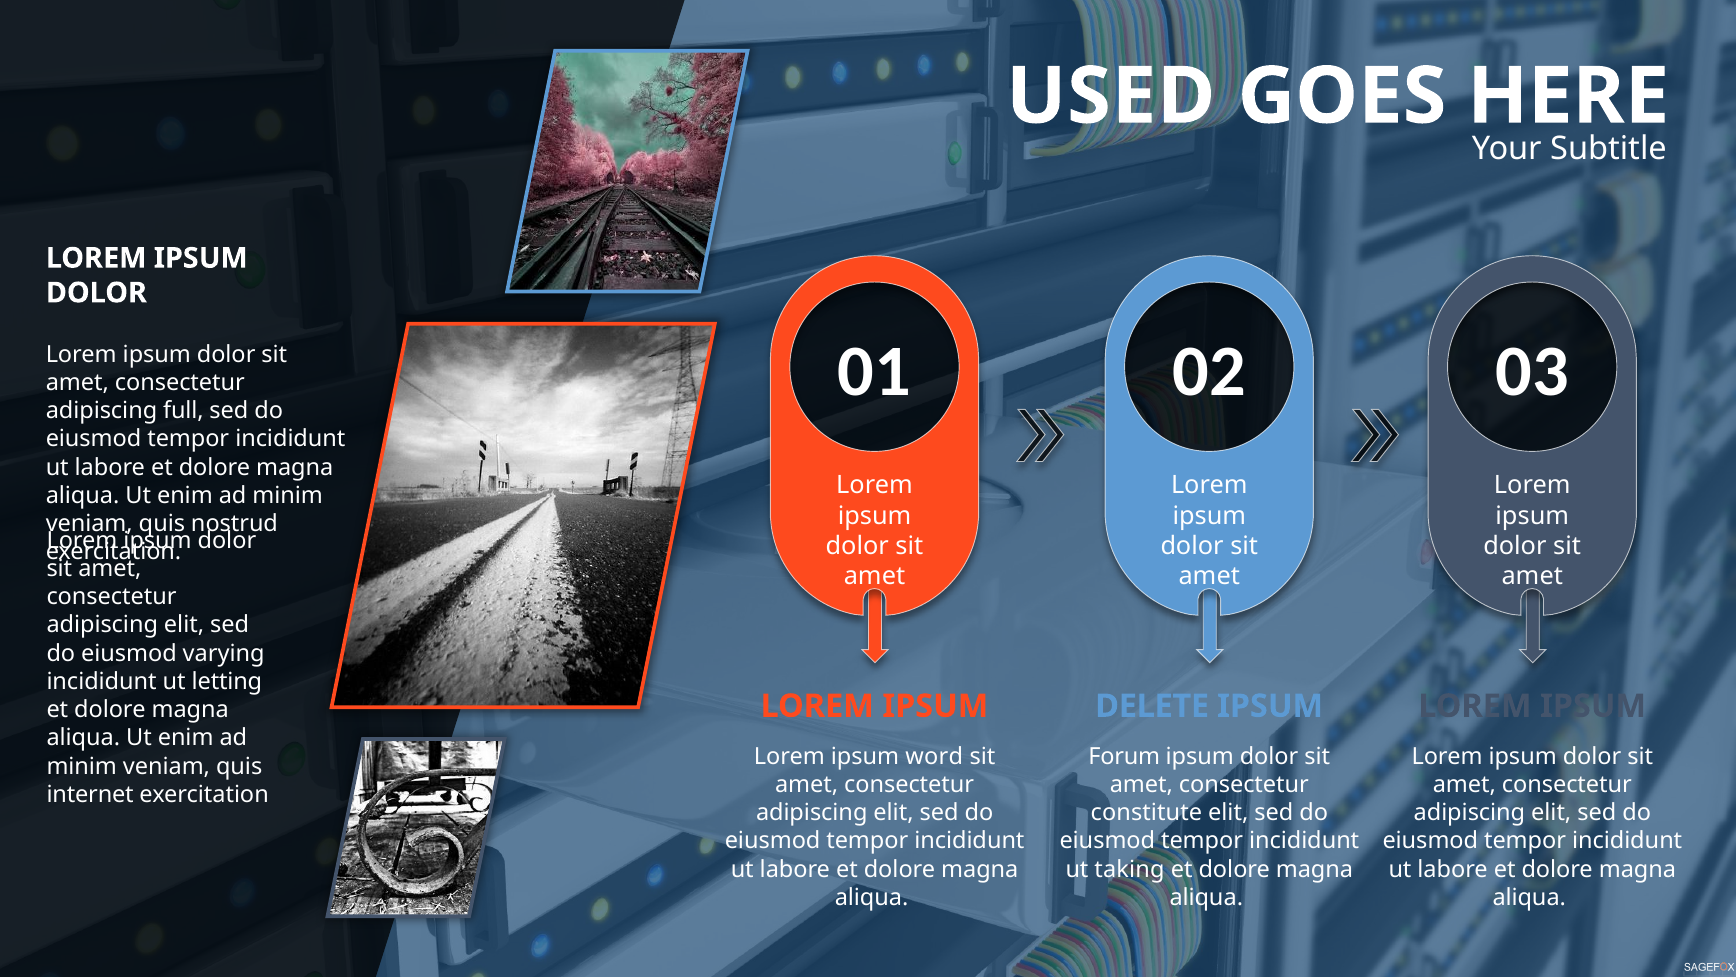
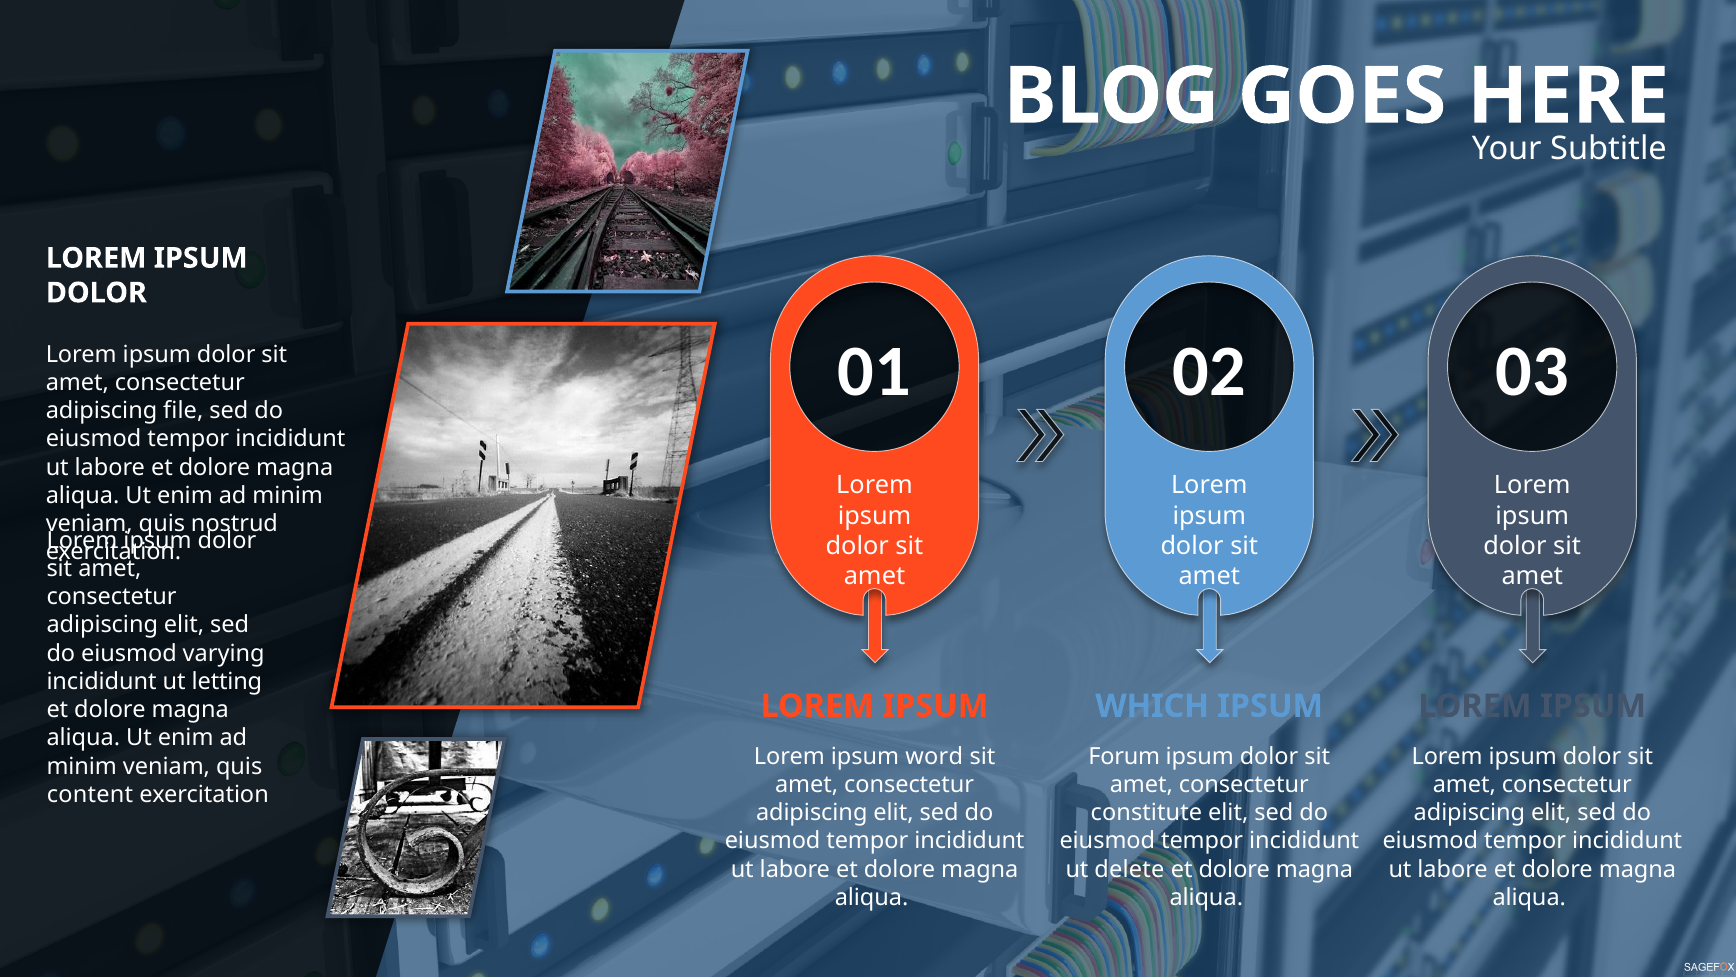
USED: USED -> BLOG
full: full -> file
DELETE: DELETE -> WHICH
internet: internet -> content
taking: taking -> delete
